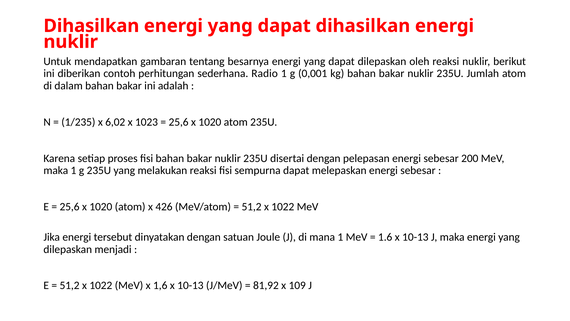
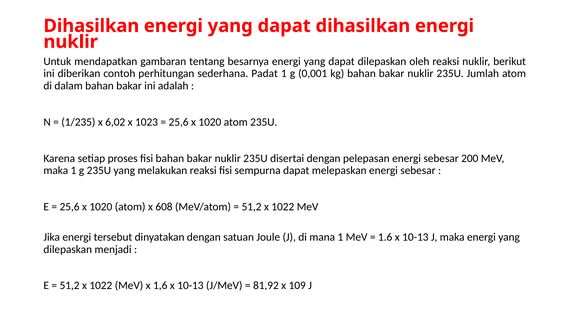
Radio: Radio -> Padat
426: 426 -> 608
